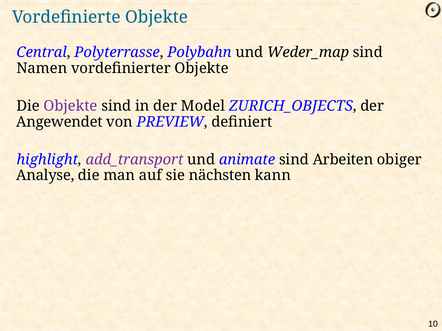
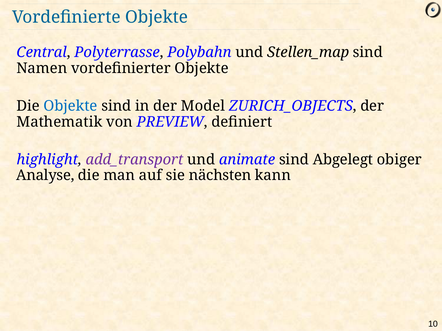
Weder_map: Weder_map -> Stellen_map
Objekte at (71, 106) colour: purple -> blue
Angewendet: Angewendet -> Mathematik
Arbeiten: Arbeiten -> Abgelegt
